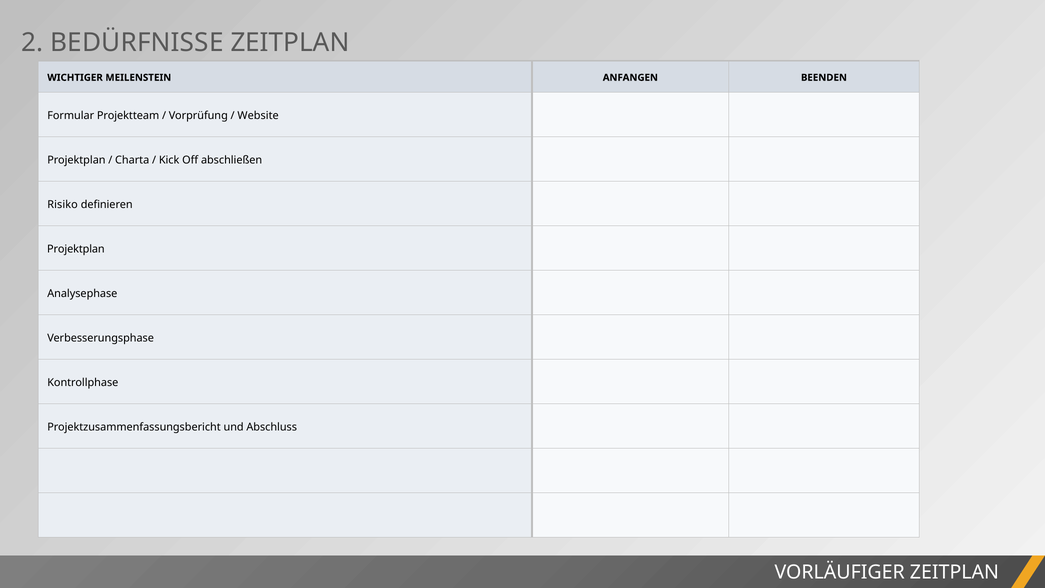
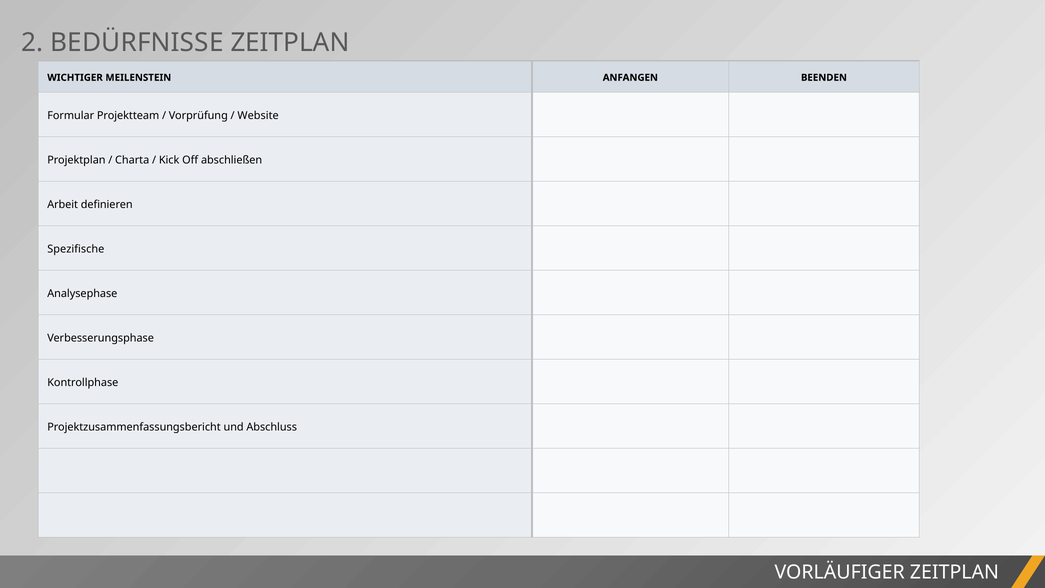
Risiko: Risiko -> Arbeit
Projektplan at (76, 249): Projektplan -> Spezifische
